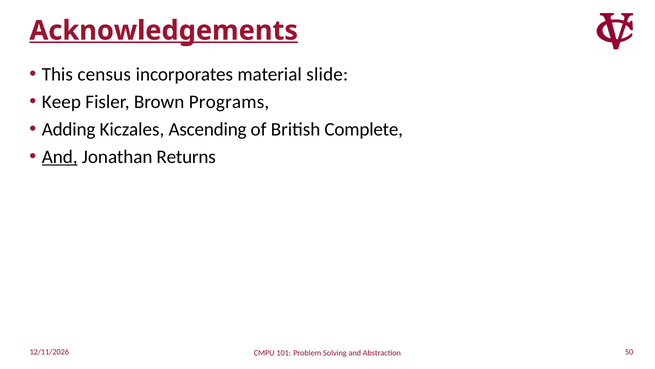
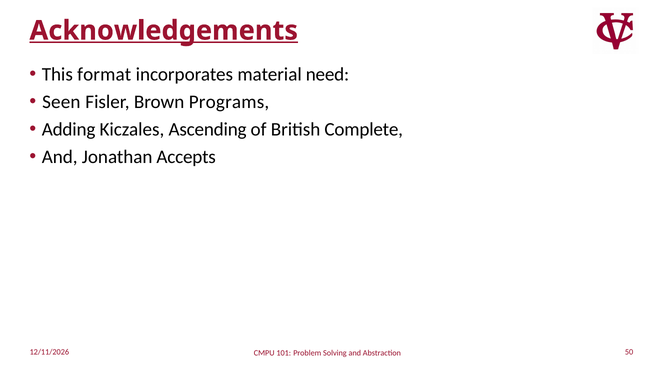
census: census -> format
slide: slide -> need
Keep: Keep -> Seen
And at (60, 156) underline: present -> none
Returns: Returns -> Accepts
